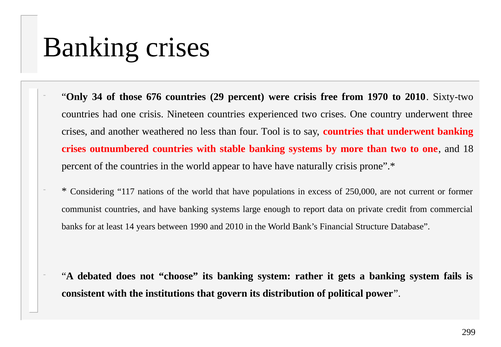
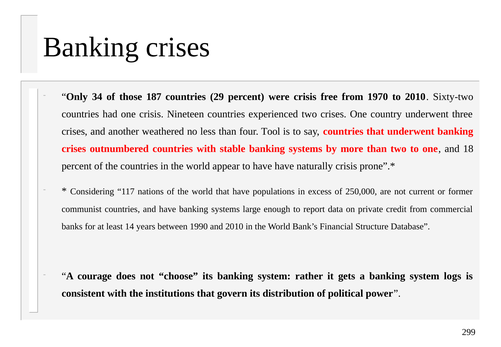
676: 676 -> 187
debated: debated -> courage
fails: fails -> logs
